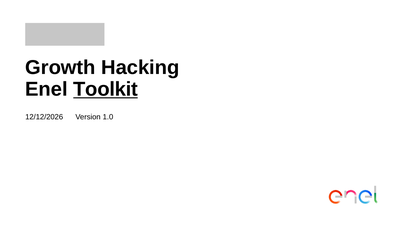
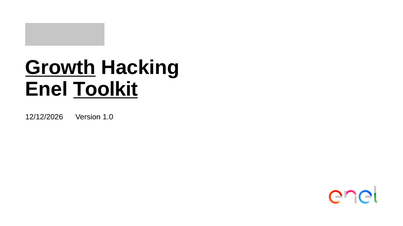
Growth underline: none -> present
